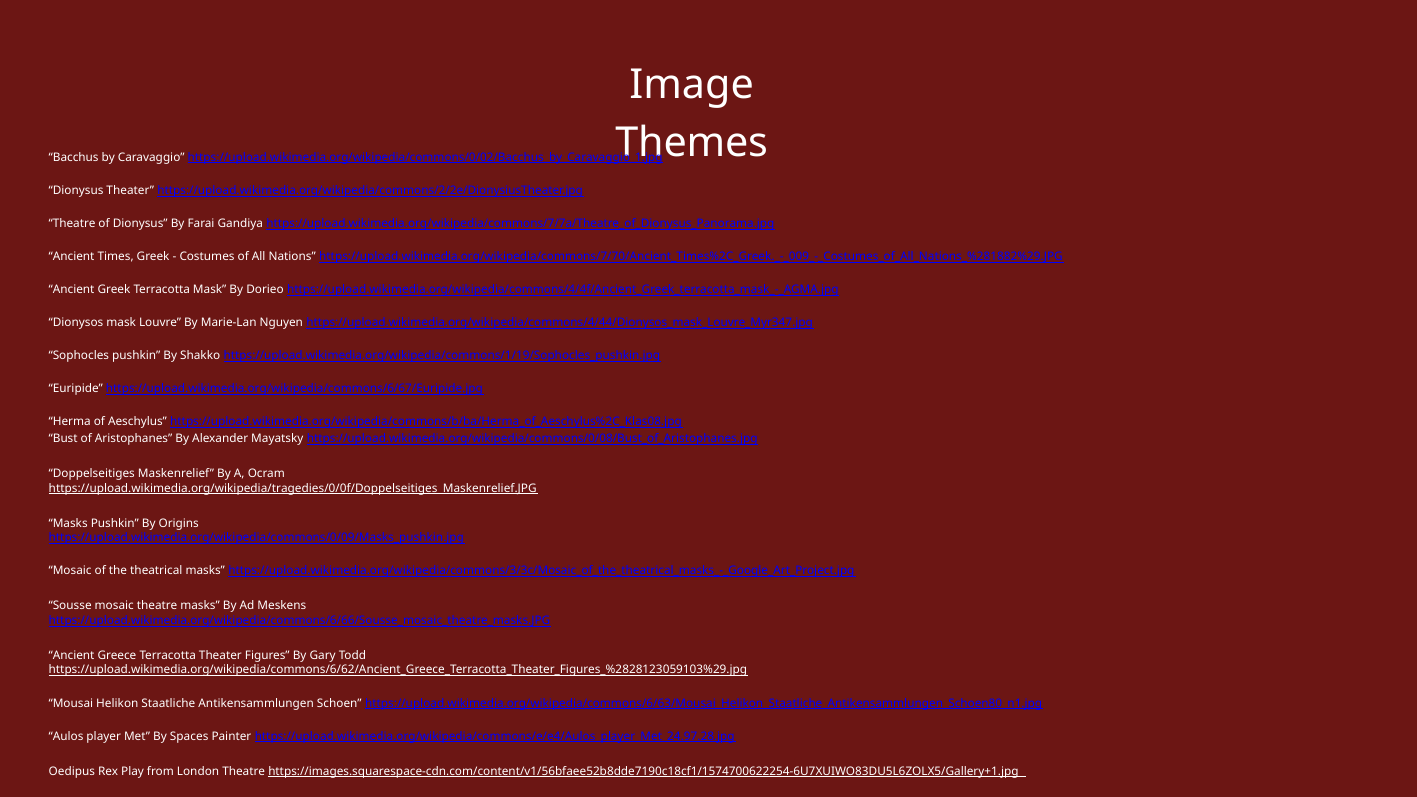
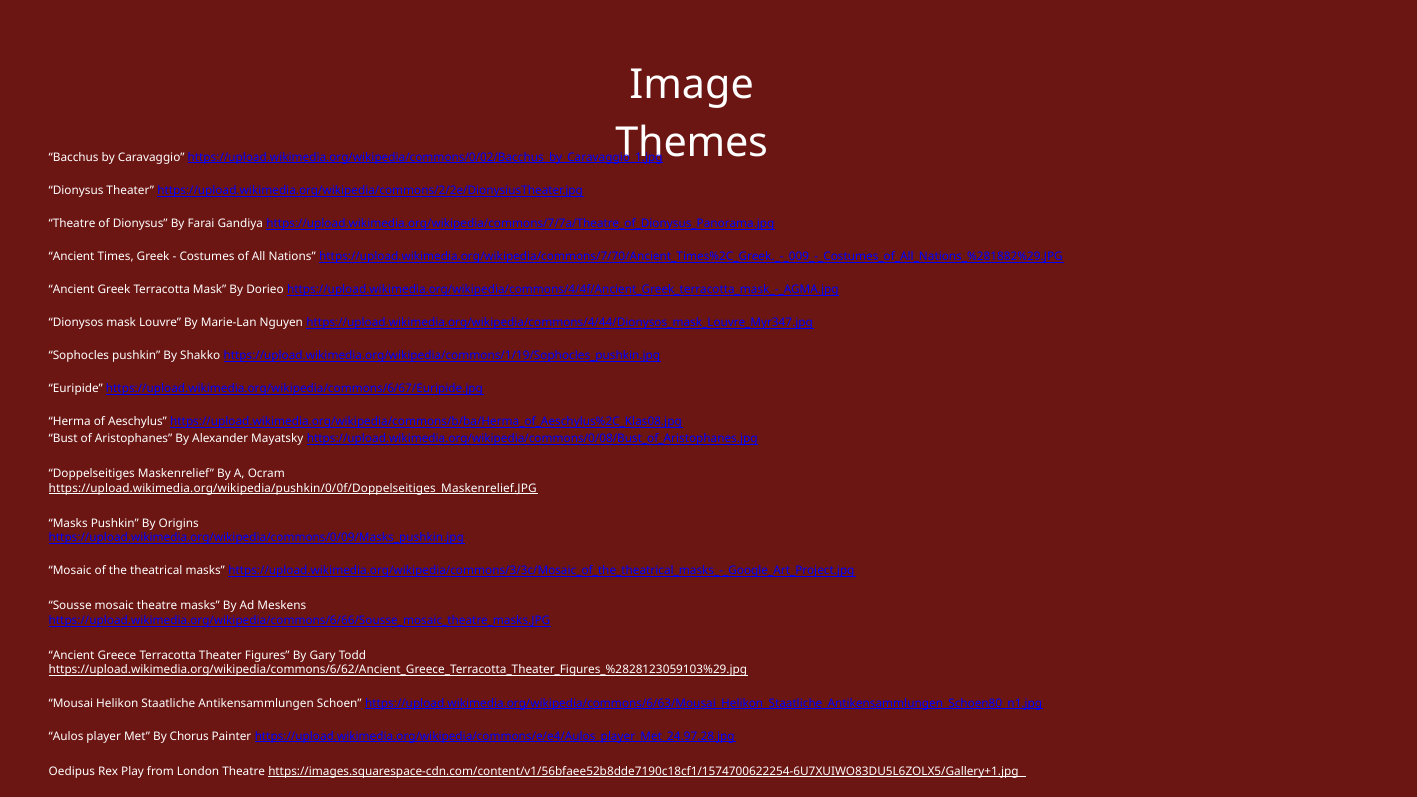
https://upload.wikimedia.org/wikipedia/tragedies/0/0f/Doppelseitiges_Maskenrelief.JPG: https://upload.wikimedia.org/wikipedia/tragedies/0/0f/Doppelseitiges_Maskenrelief.JPG -> https://upload.wikimedia.org/wikipedia/pushkin/0/0f/Doppelseitiges_Maskenrelief.JPG
Spaces: Spaces -> Chorus
